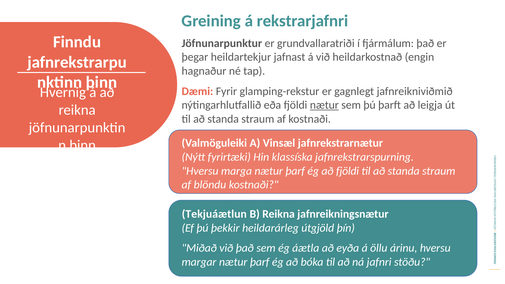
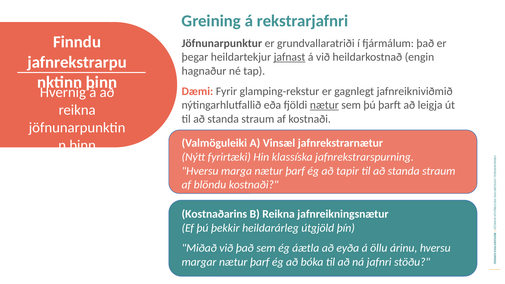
jafnast underline: none -> present
að fjöldi: fjöldi -> tapir
Tekjuáætlun: Tekjuáætlun -> Kostnaðarins
